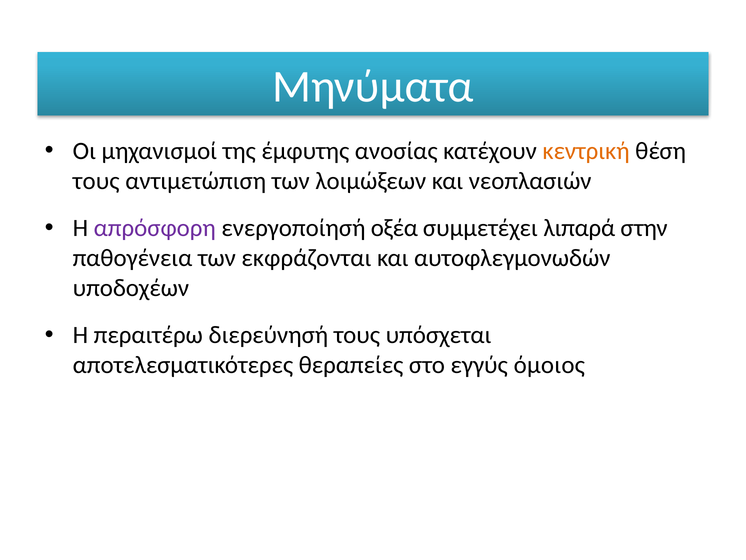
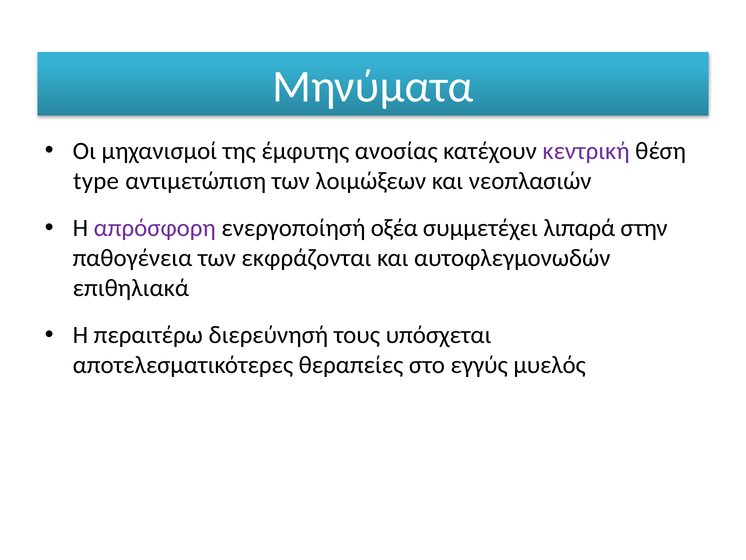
κεντρική colour: orange -> purple
τους at (96, 181): τους -> type
υποδοχέων: υποδοχέων -> επιθηλιακά
όμοιος: όμοιος -> μυελός
